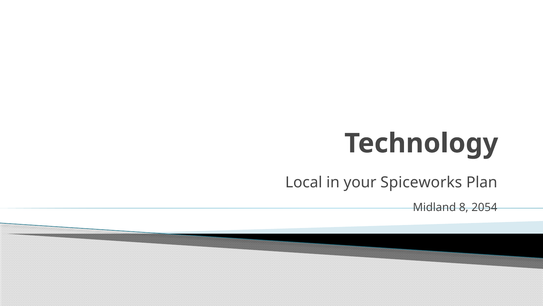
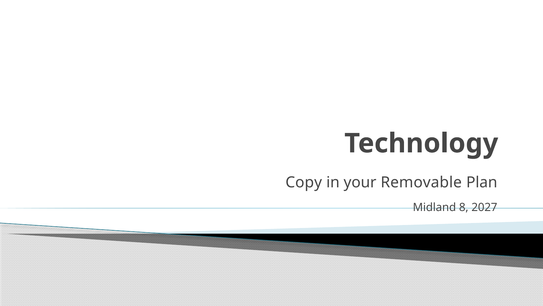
Local: Local -> Copy
Spiceworks: Spiceworks -> Removable
2054: 2054 -> 2027
